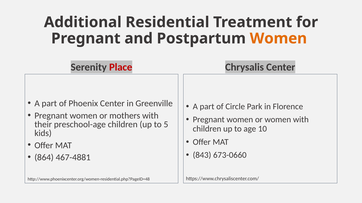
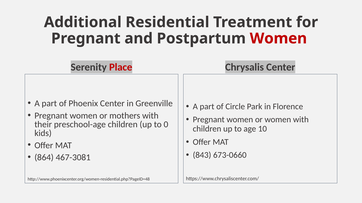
Women at (278, 39) colour: orange -> red
5: 5 -> 0
467-4881: 467-4881 -> 467-3081
